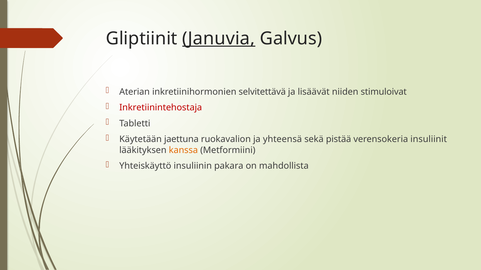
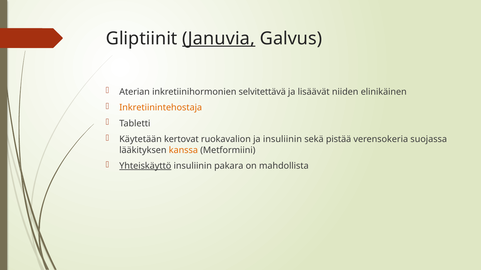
stimuloivat: stimuloivat -> elinikäinen
Inkretiinintehostaja colour: red -> orange
jaettuna: jaettuna -> kertovat
ja yhteensä: yhteensä -> insuliinin
insuliinit: insuliinit -> suojassa
Yhteiskäyttö underline: none -> present
